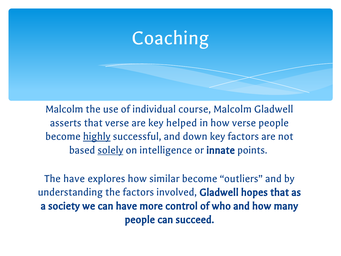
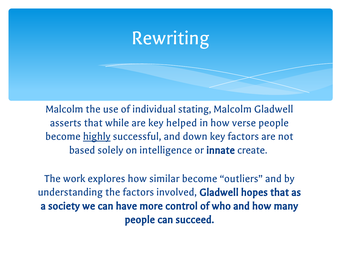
Coaching: Coaching -> Rewriting
course: course -> stating
that verse: verse -> while
solely underline: present -> none
points: points -> create
The have: have -> work
